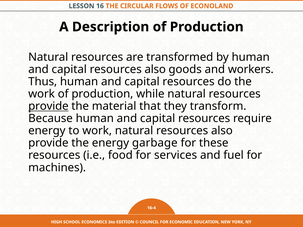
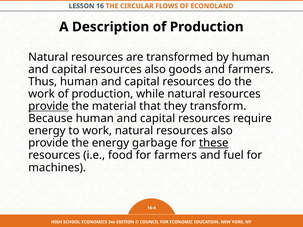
and workers: workers -> farmers
these underline: none -> present
for services: services -> farmers
